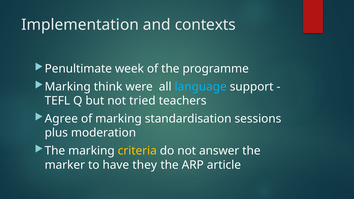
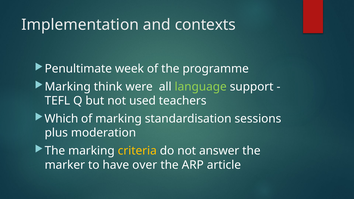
language colour: light blue -> light green
tried: tried -> used
Agree: Agree -> Which
they: they -> over
